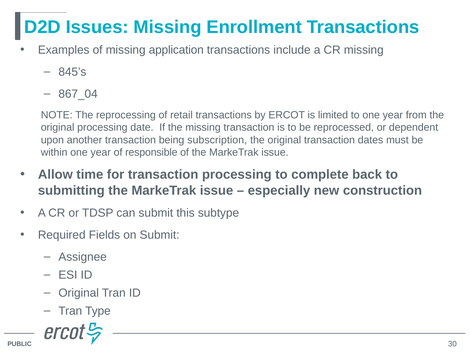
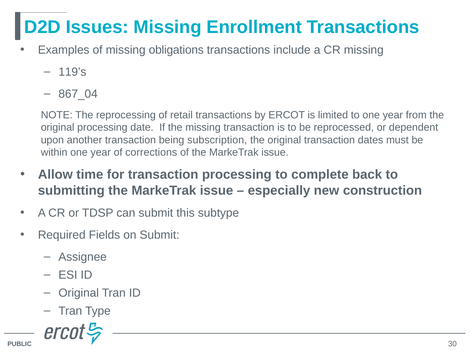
application: application -> obligations
845’s: 845’s -> 119’s
responsible: responsible -> corrections
